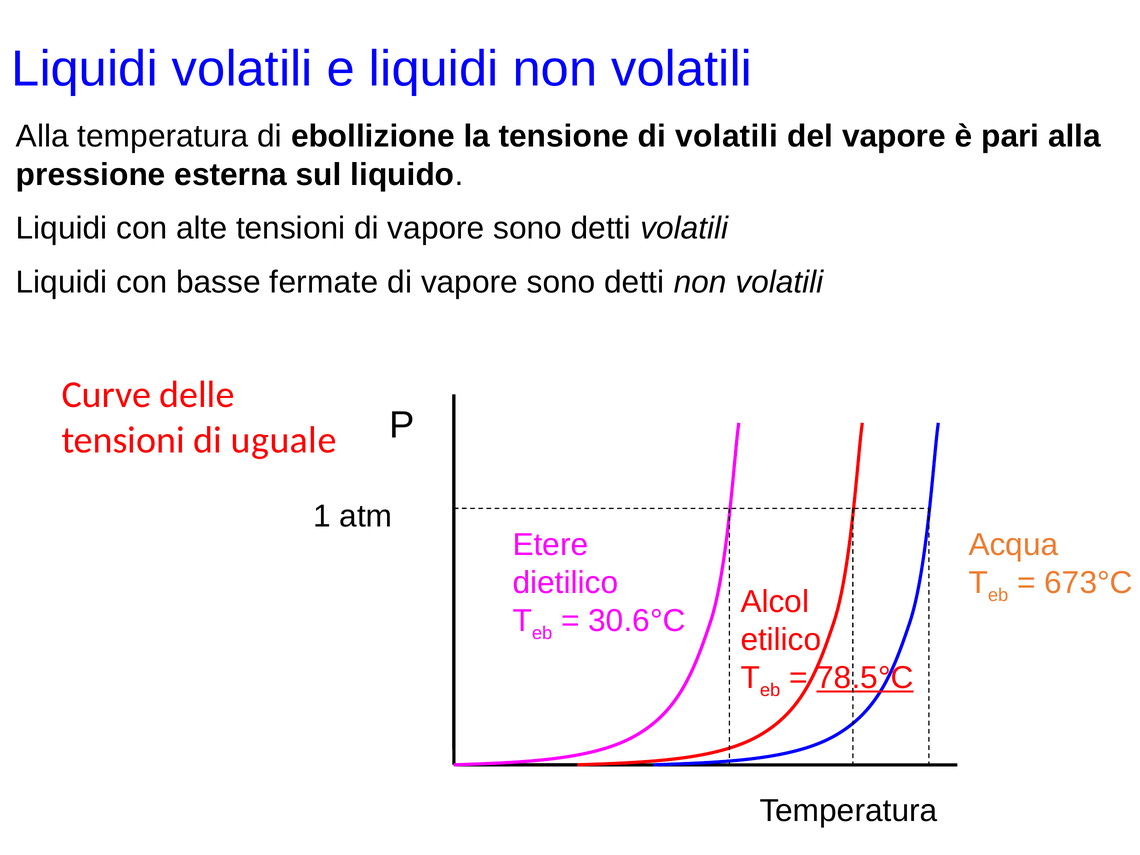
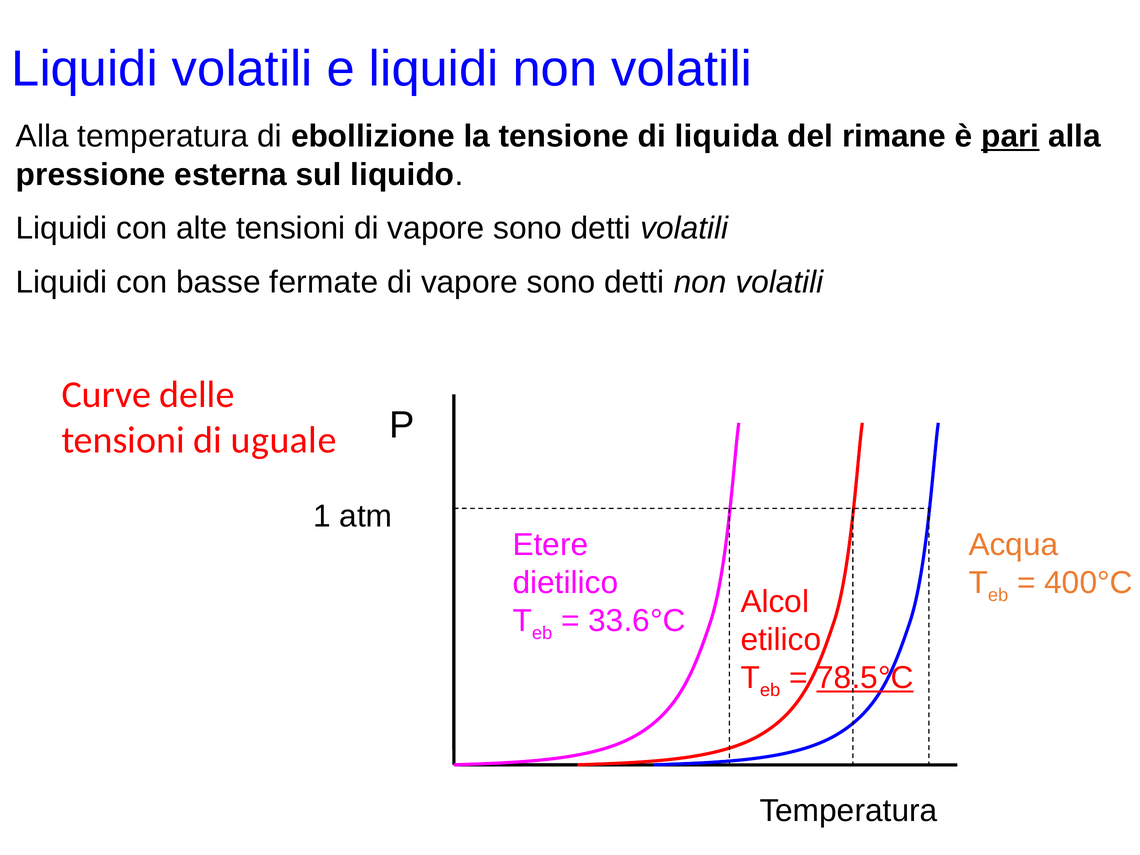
di volatili: volatili -> liquida
del vapore: vapore -> rimane
pari underline: none -> present
673°C: 673°C -> 400°C
30.6°C: 30.6°C -> 33.6°C
